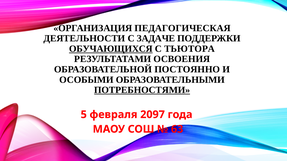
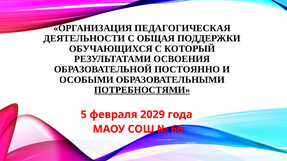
ЗАДАЧЕ: ЗАДАЧЕ -> ОБЩАЯ
ОБУЧАЮЩИХСЯ underline: present -> none
ТЬЮТОРА: ТЬЮТОРА -> КОТОРЫЙ
2097: 2097 -> 2029
63: 63 -> 66
